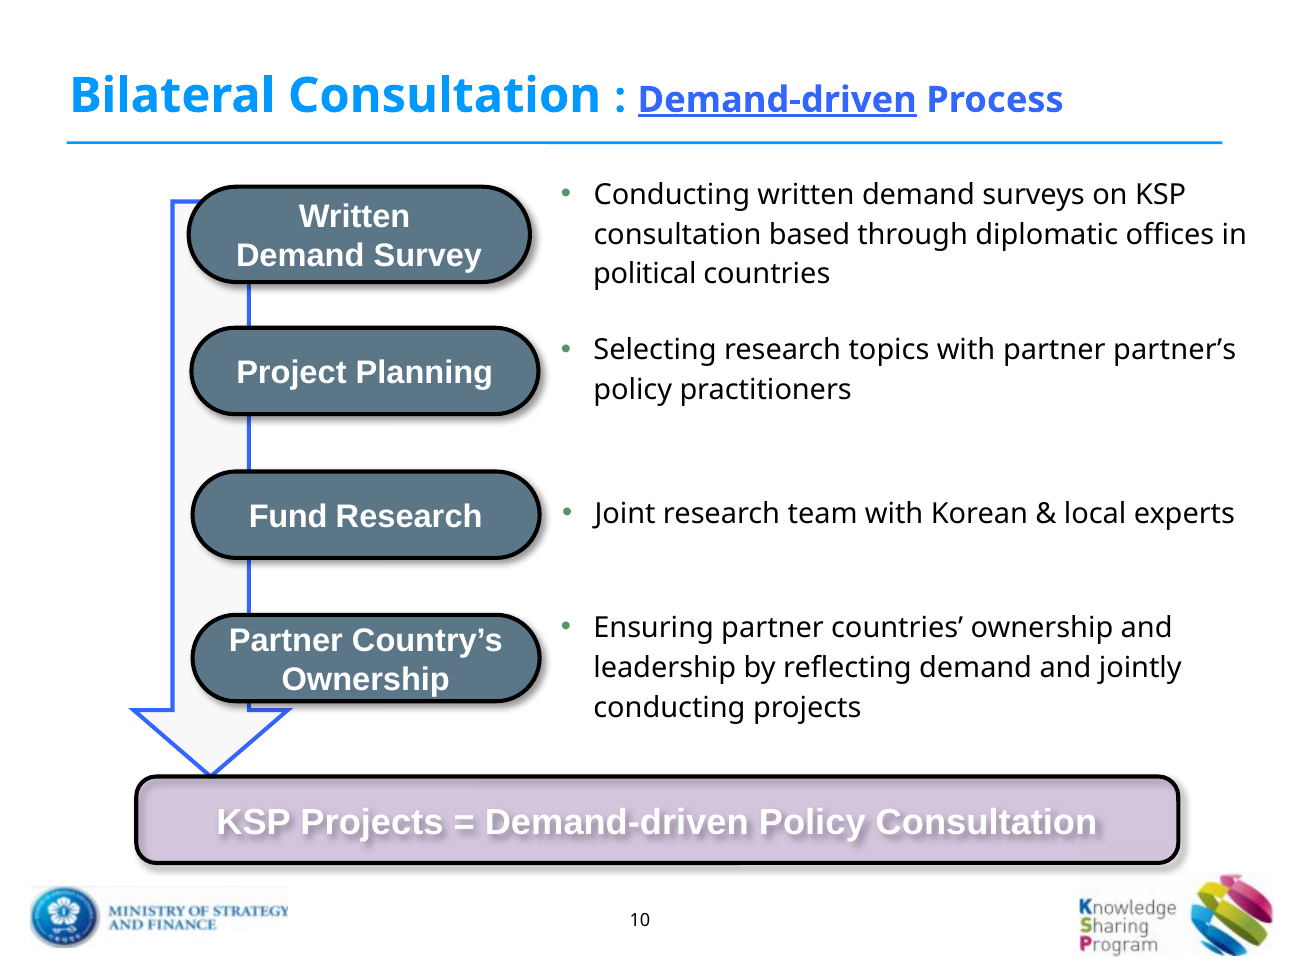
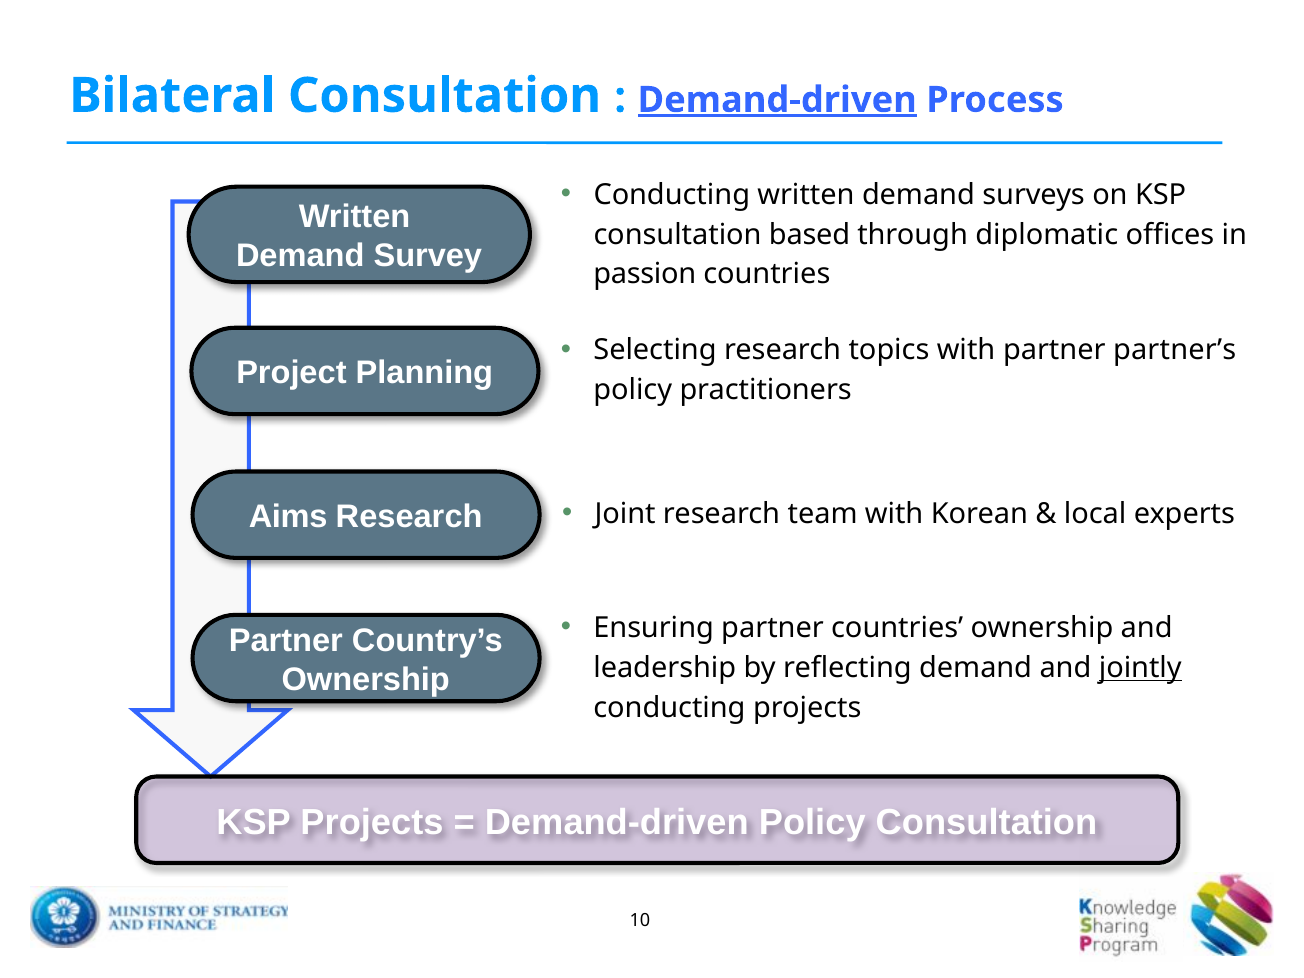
political: political -> passion
Fund: Fund -> Aims
jointly underline: none -> present
